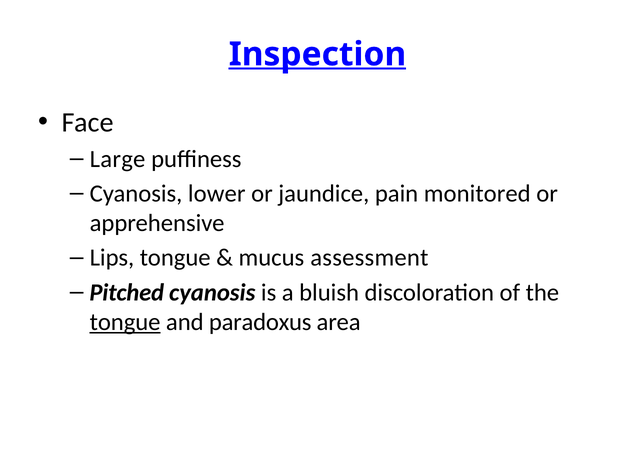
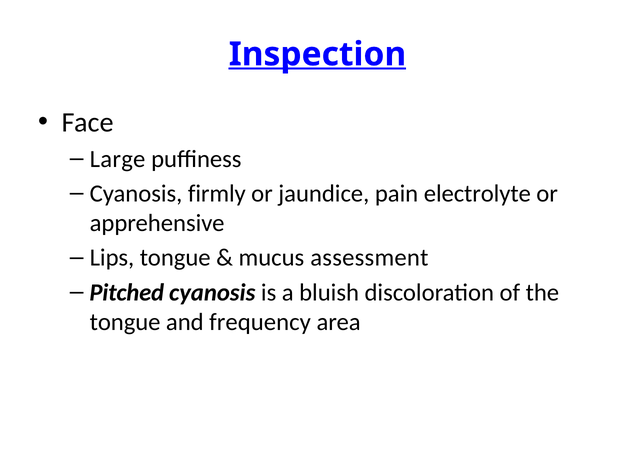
lower: lower -> firmly
monitored: monitored -> electrolyte
tongue at (125, 322) underline: present -> none
paradoxus: paradoxus -> frequency
